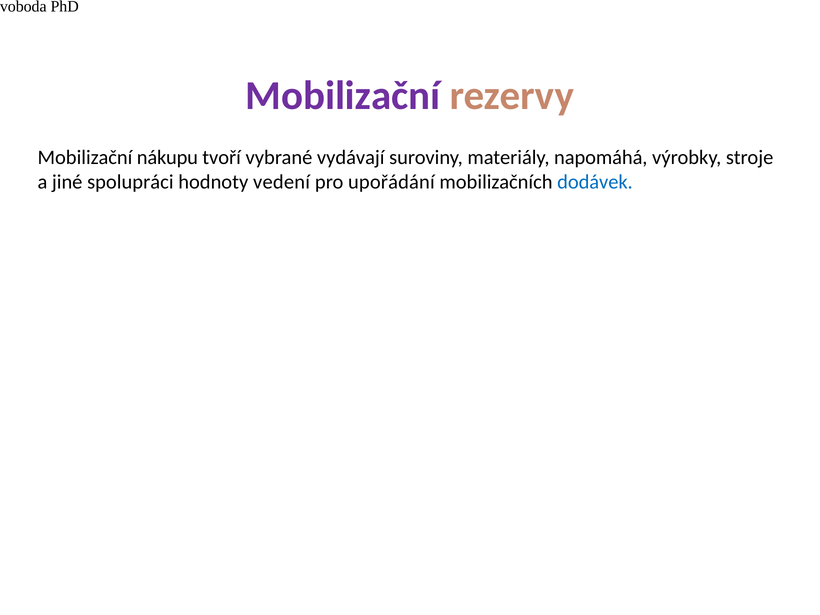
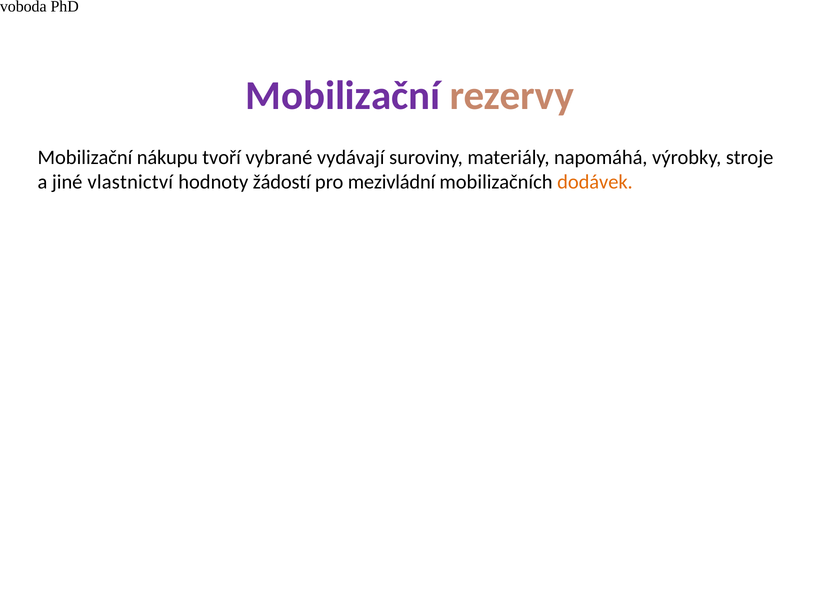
spolupráci: spolupráci -> vlastnictví
vedení: vedení -> žádostí
upořádání: upořádání -> mezivládní
dodávek colour: blue -> orange
